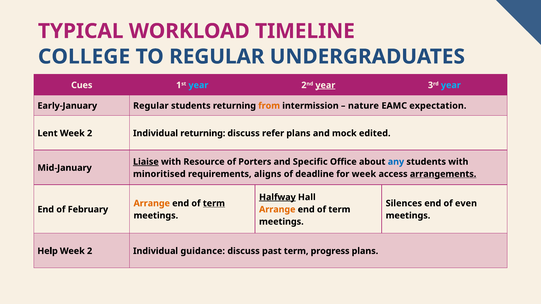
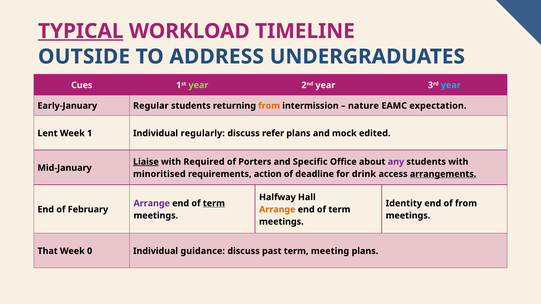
TYPICAL underline: none -> present
COLLEGE: COLLEGE -> OUTSIDE
TO REGULAR: REGULAR -> ADDRESS
year at (198, 85) colour: light blue -> light green
year at (325, 85) underline: present -> none
Lent Week 2: 2 -> 1
Individual returning: returning -> regularly
Resource: Resource -> Required
any colour: blue -> purple
aligns: aligns -> action
for week: week -> drink
Halfway underline: present -> none
Arrange at (152, 204) colour: orange -> purple
Silences: Silences -> Identity
of even: even -> from
Help: Help -> That
2 at (90, 251): 2 -> 0
progress: progress -> meeting
